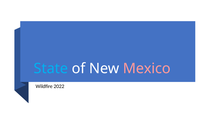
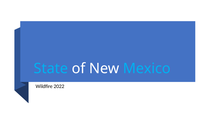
Mexico colour: pink -> light blue
